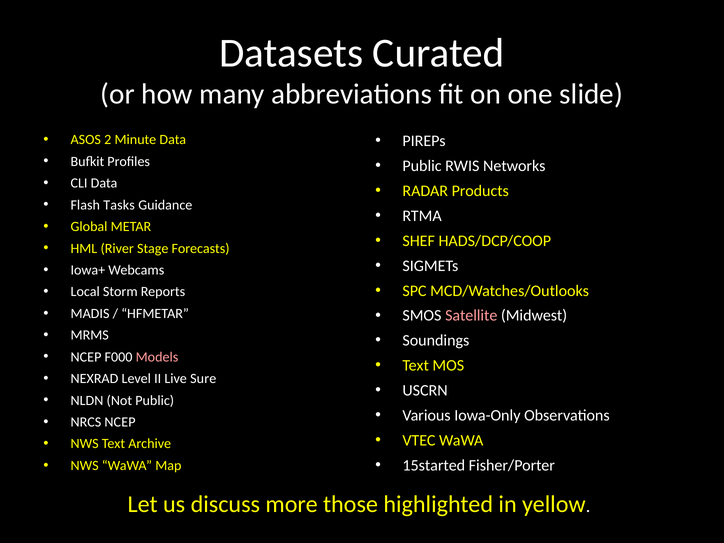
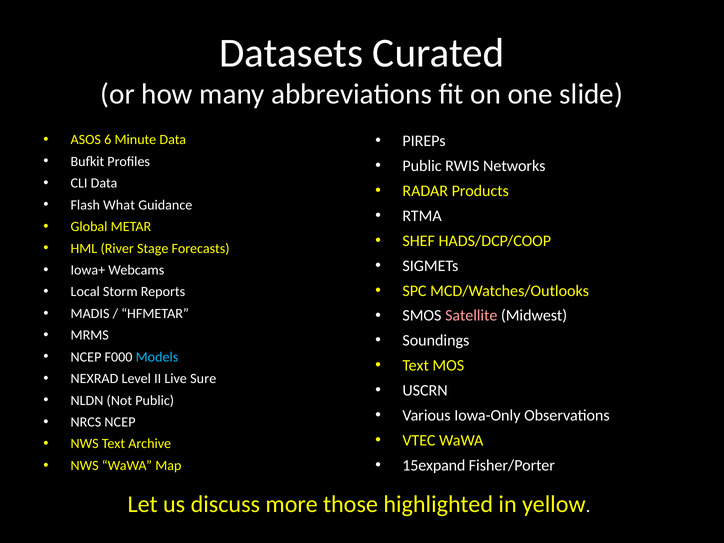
2: 2 -> 6
Tasks: Tasks -> What
Models colour: pink -> light blue
15started: 15started -> 15expand
